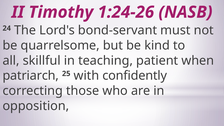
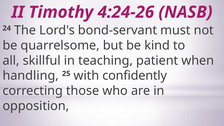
1:24-26: 1:24-26 -> 4:24-26
patriarch: patriarch -> handling
